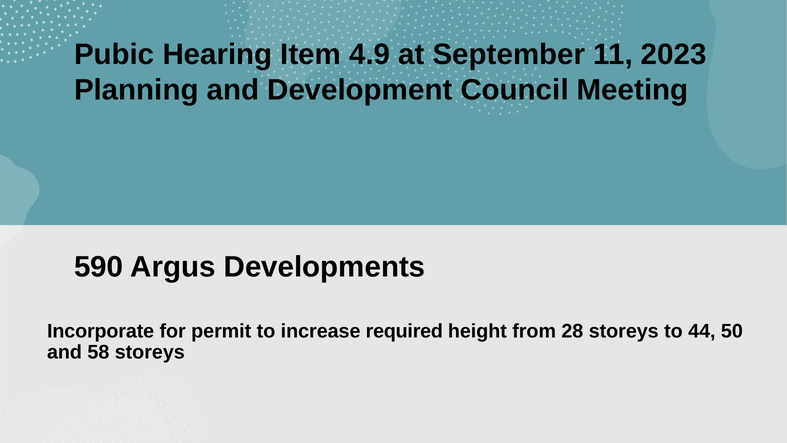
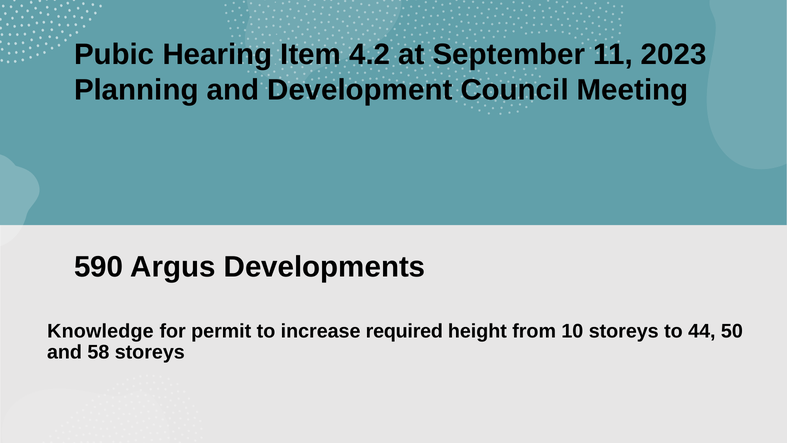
4.9: 4.9 -> 4.2
Incorporate: Incorporate -> Knowledge
28: 28 -> 10
